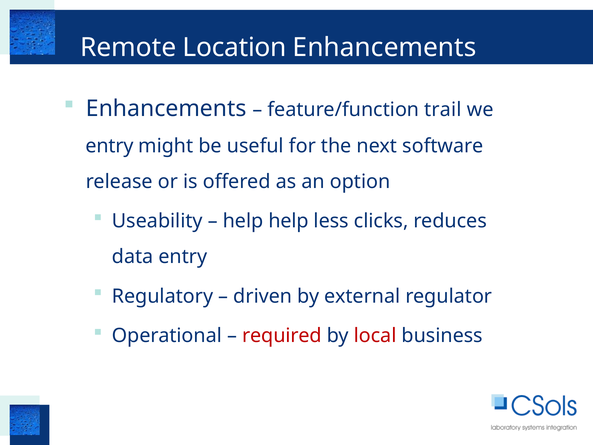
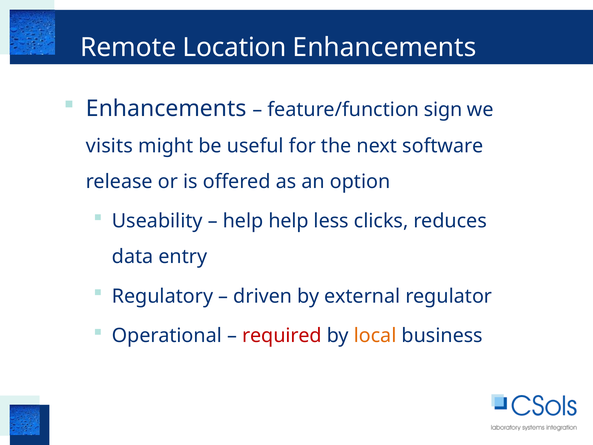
trail: trail -> sign
entry at (110, 146): entry -> visits
local colour: red -> orange
